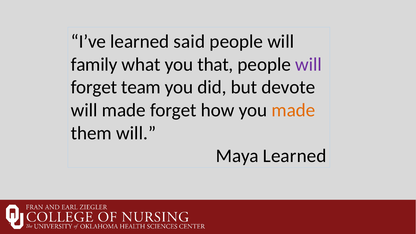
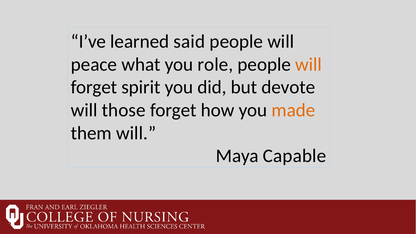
family: family -> peace
that: that -> role
will at (309, 64) colour: purple -> orange
team: team -> spirit
will made: made -> those
Maya Learned: Learned -> Capable
